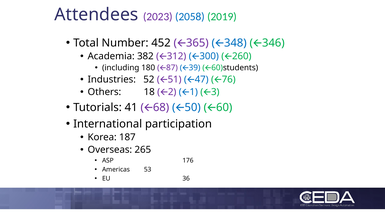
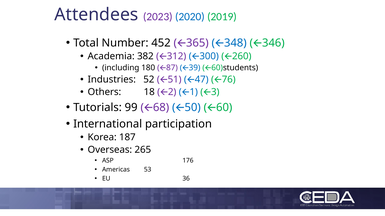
2058: 2058 -> 2020
41: 41 -> 99
